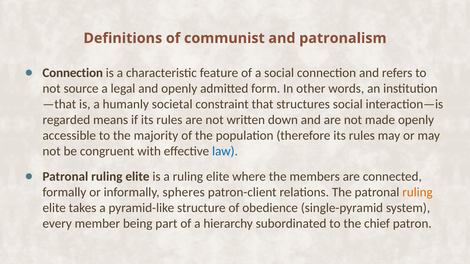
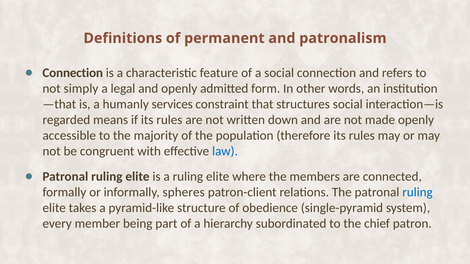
communist: communist -> permanent
source: source -> simply
societal: societal -> services
ruling at (418, 192) colour: orange -> blue
